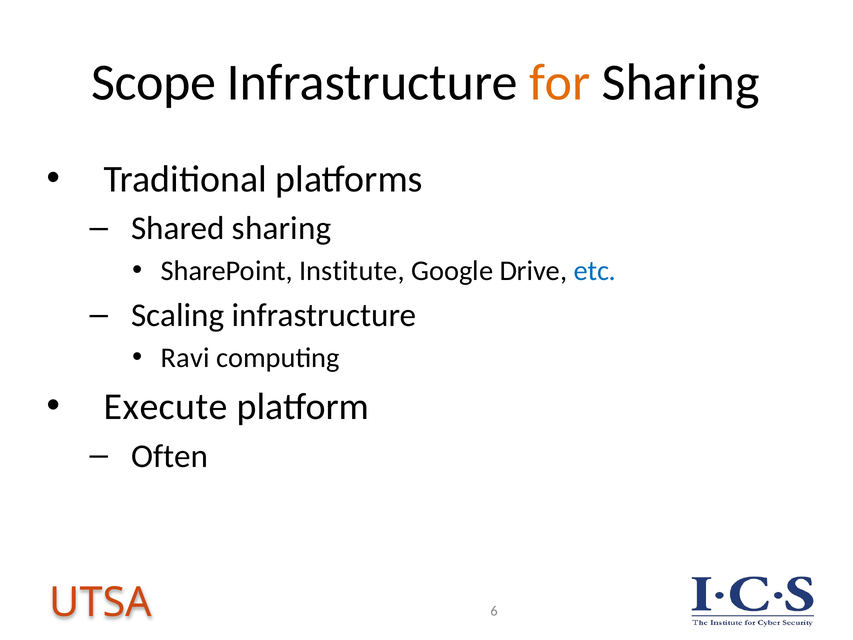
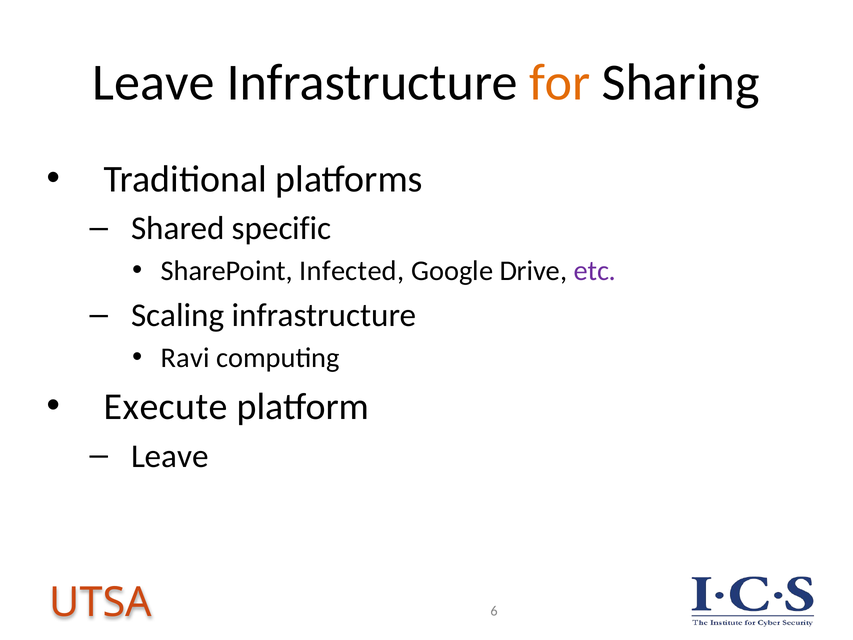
Scope at (154, 83): Scope -> Leave
Shared sharing: sharing -> specific
Institute: Institute -> Infected
etc colour: blue -> purple
Often at (170, 456): Often -> Leave
